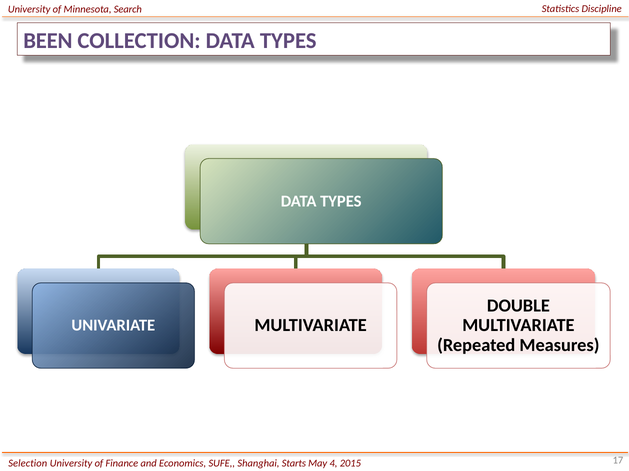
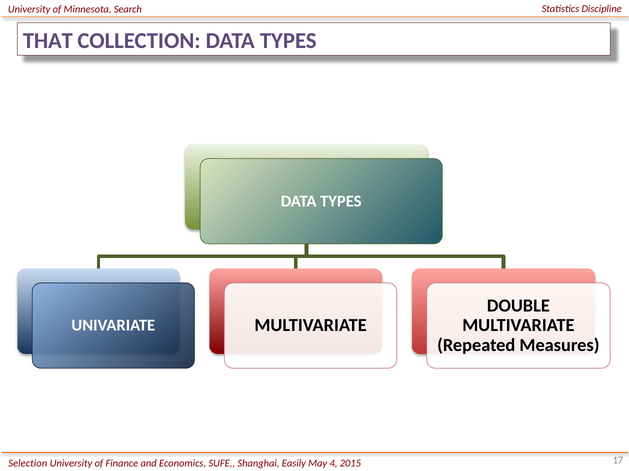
BEEN: BEEN -> THAT
Starts: Starts -> Easily
